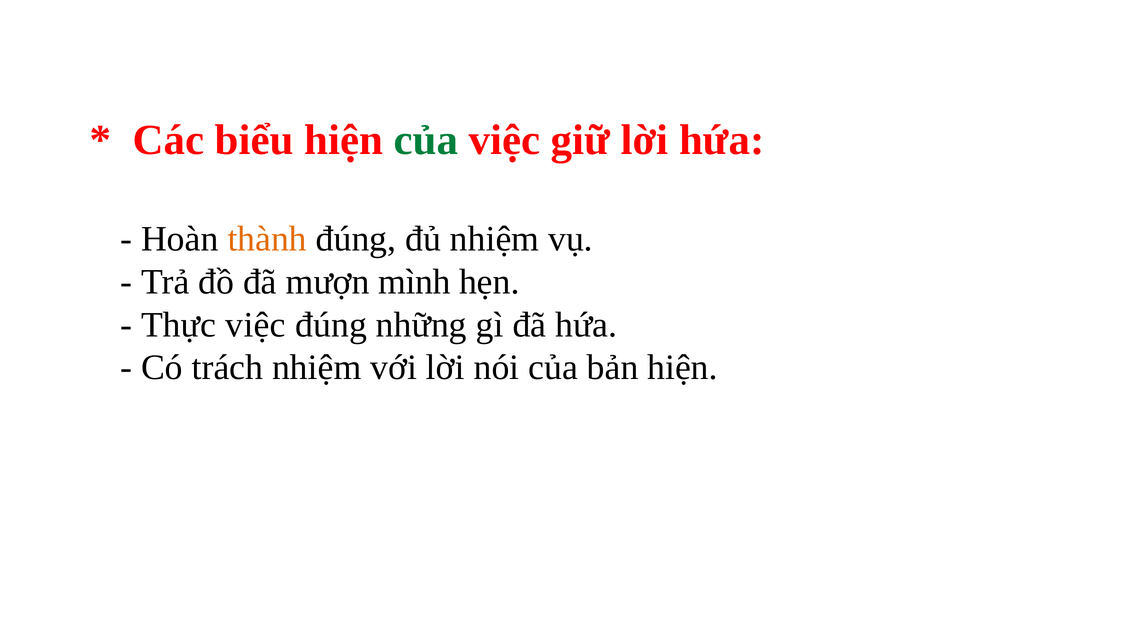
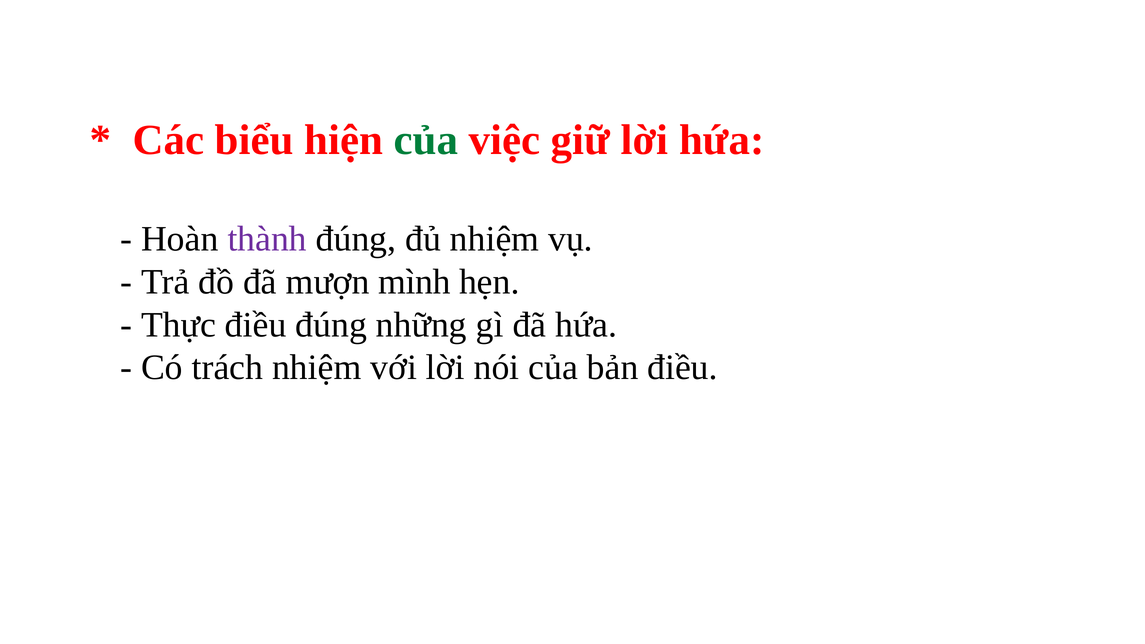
thành colour: orange -> purple
Thực việc: việc -> điều
bản hiện: hiện -> điều
